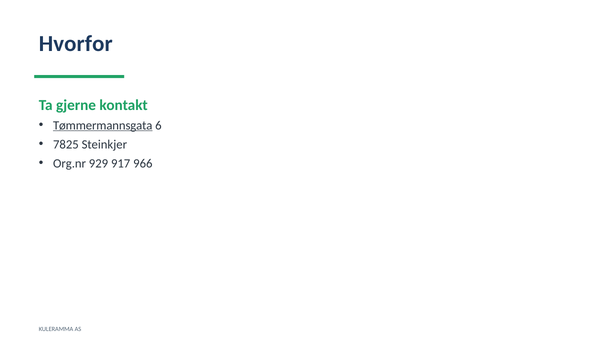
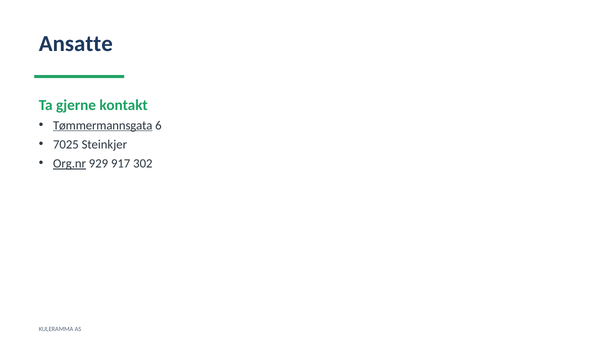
Hvorfor: Hvorfor -> Ansatte
7825: 7825 -> 7025
Org.nr underline: none -> present
966: 966 -> 302
